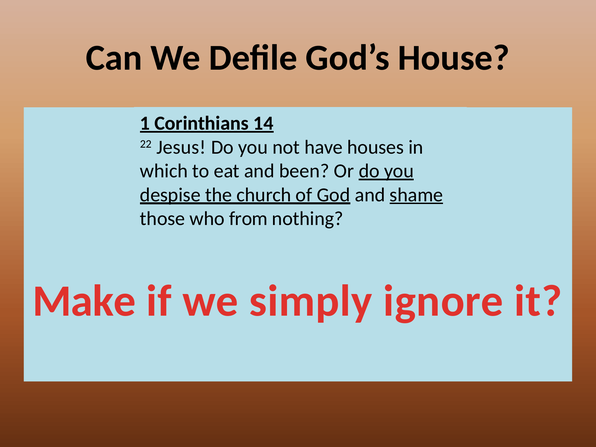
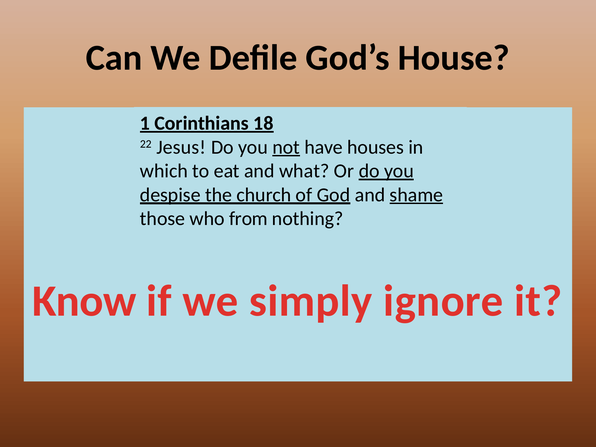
14: 14 -> 18
not underline: none -> present
been: been -> what
Make: Make -> Know
